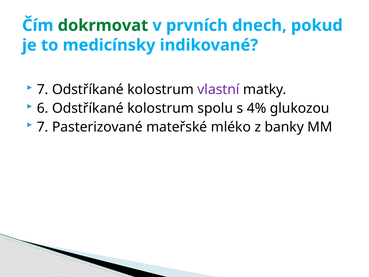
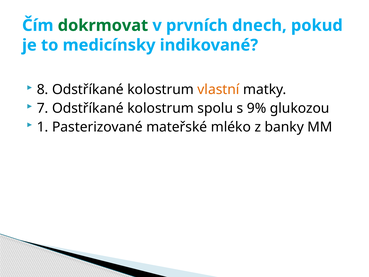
7 at (43, 90): 7 -> 8
vlastní colour: purple -> orange
6: 6 -> 7
4%: 4% -> 9%
7 at (43, 127): 7 -> 1
